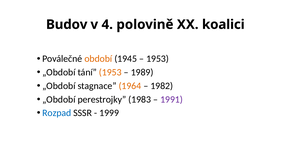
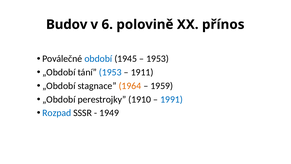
4: 4 -> 6
koalici: koalici -> přínos
období colour: orange -> blue
1953 at (110, 72) colour: orange -> blue
1989: 1989 -> 1911
1982: 1982 -> 1959
1983: 1983 -> 1910
1991 colour: purple -> blue
1999: 1999 -> 1949
